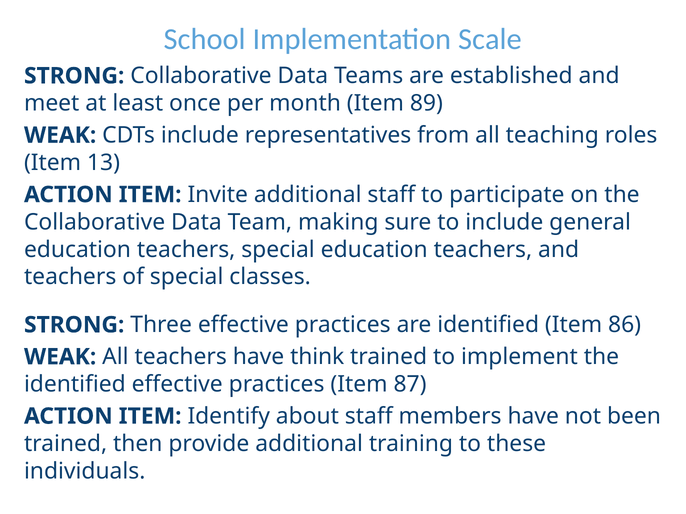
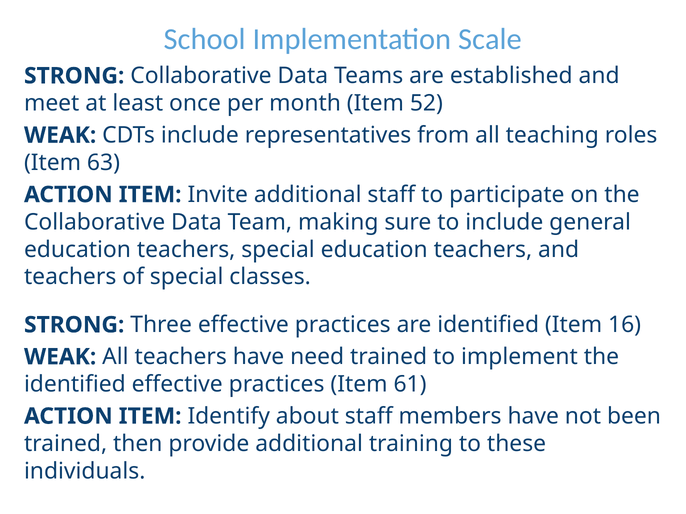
89: 89 -> 52
13: 13 -> 63
86: 86 -> 16
think: think -> need
87: 87 -> 61
